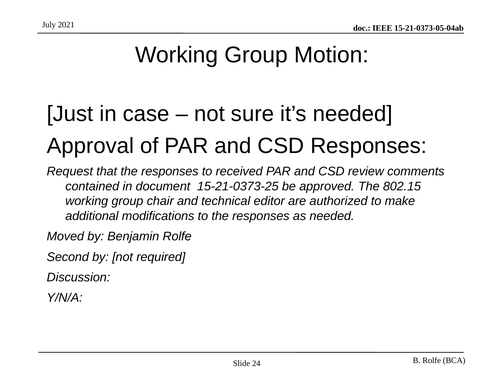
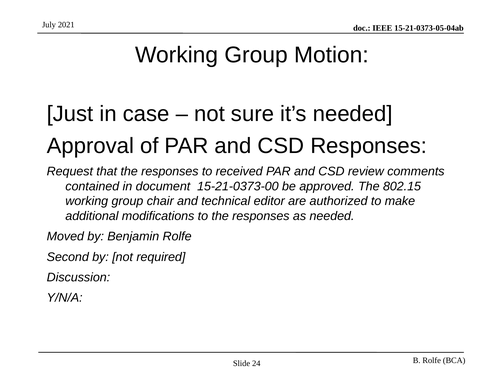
15-21-0373-25: 15-21-0373-25 -> 15-21-0373-00
